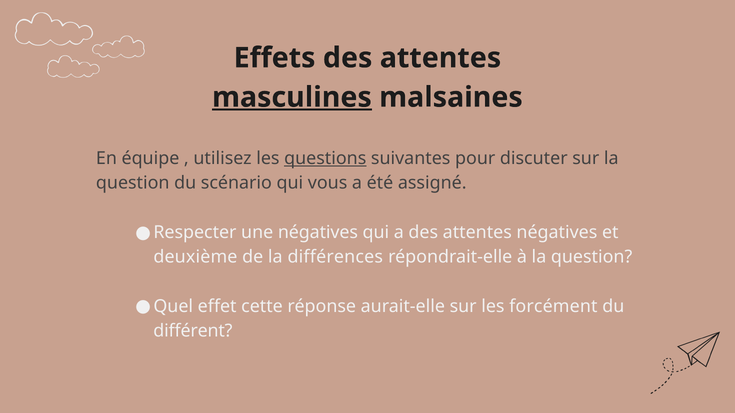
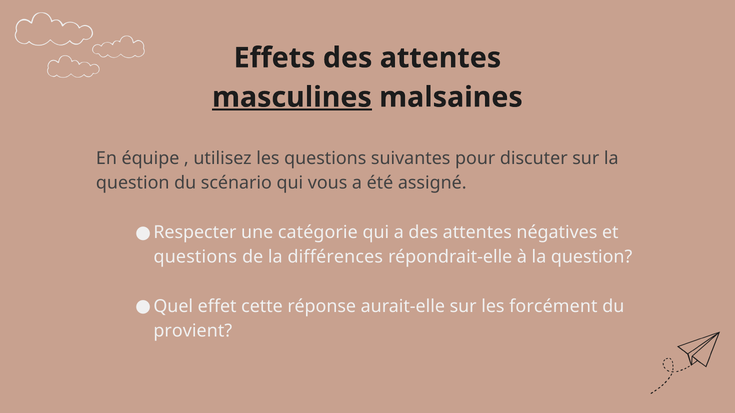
questions at (325, 159) underline: present -> none
une négatives: négatives -> catégorie
deuxième at (195, 257): deuxième -> questions
différent: différent -> provient
